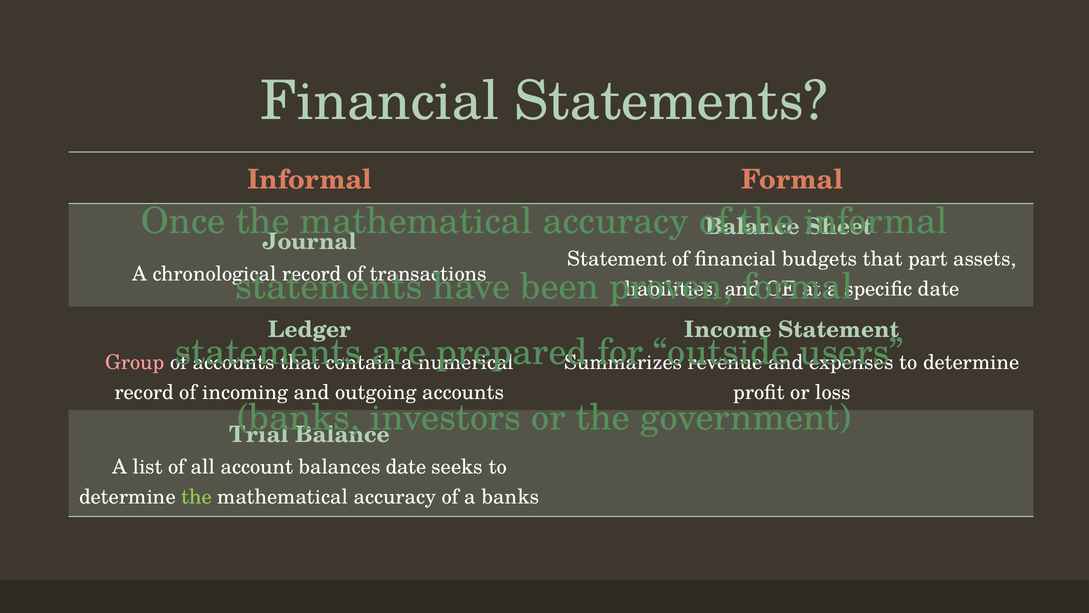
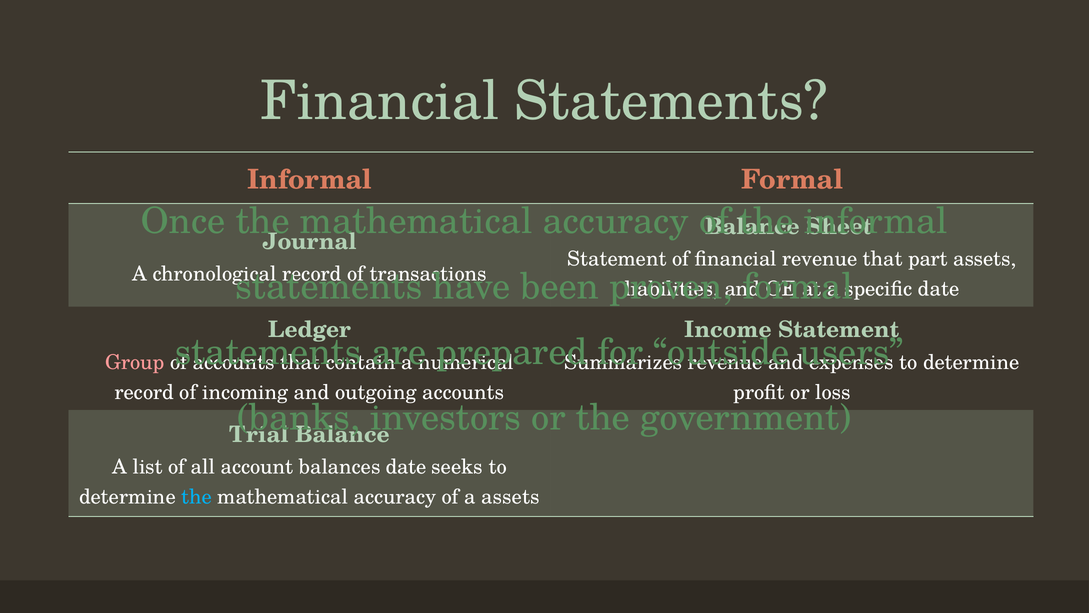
financial budgets: budgets -> revenue
the at (197, 497) colour: light green -> light blue
a banks: banks -> assets
